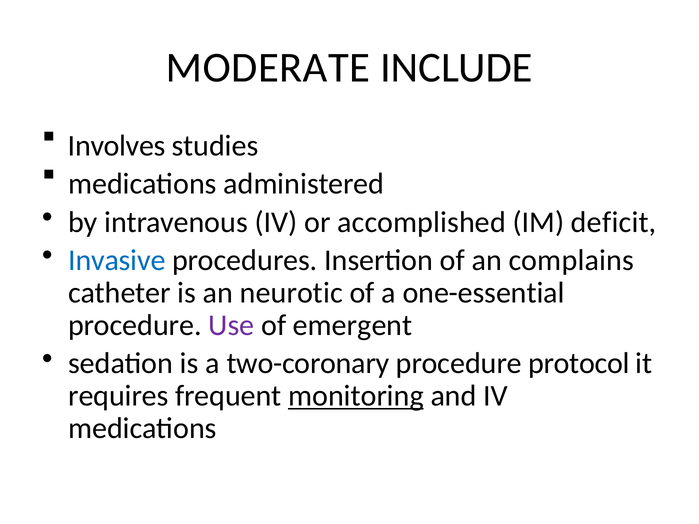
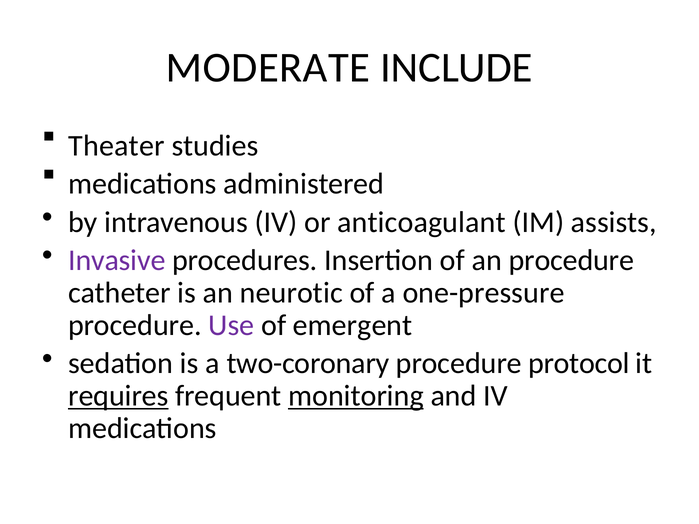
Involves: Involves -> Theater
accomplished: accomplished -> anticoagulant
deficit: deficit -> assists
Invasive colour: blue -> purple
an complains: complains -> procedure
one-essential: one-essential -> one-pressure
requires underline: none -> present
